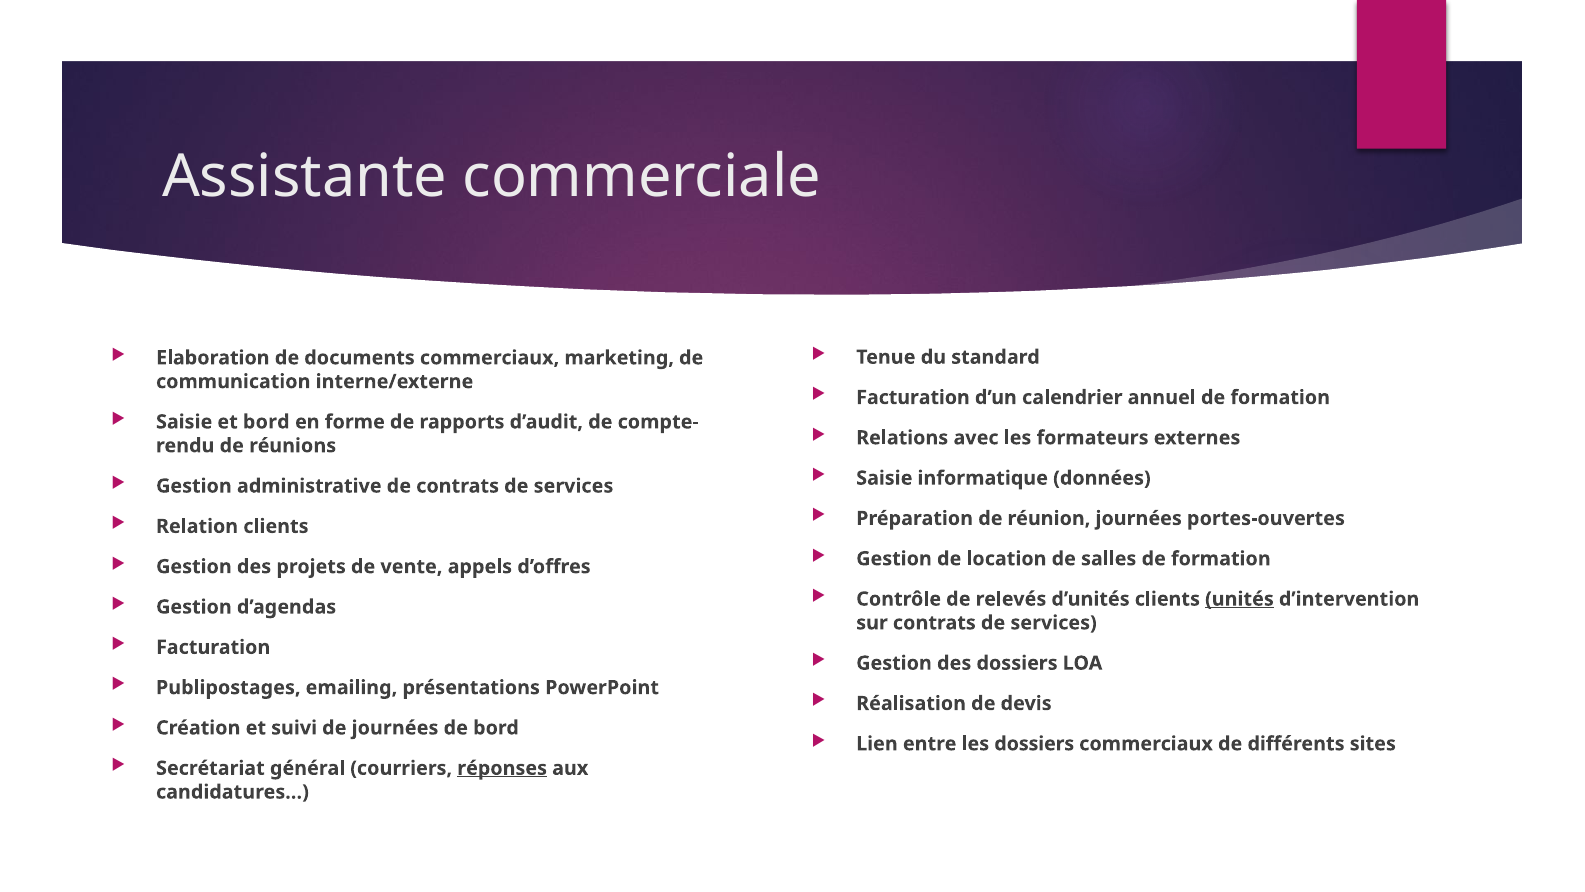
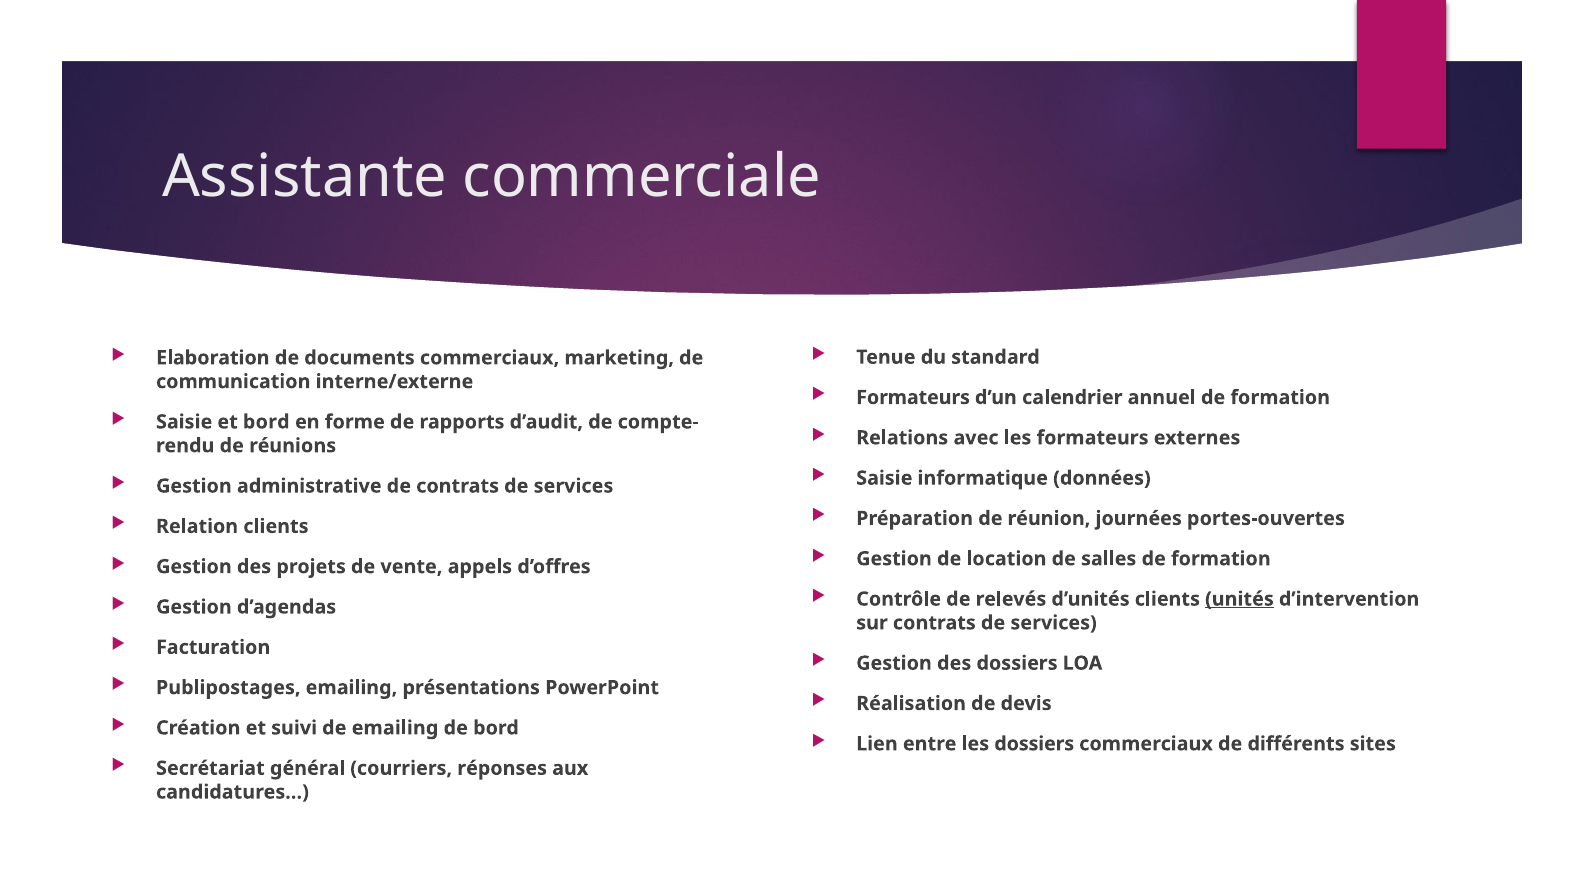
Facturation at (913, 397): Facturation -> Formateurs
de journées: journées -> emailing
réponses underline: present -> none
